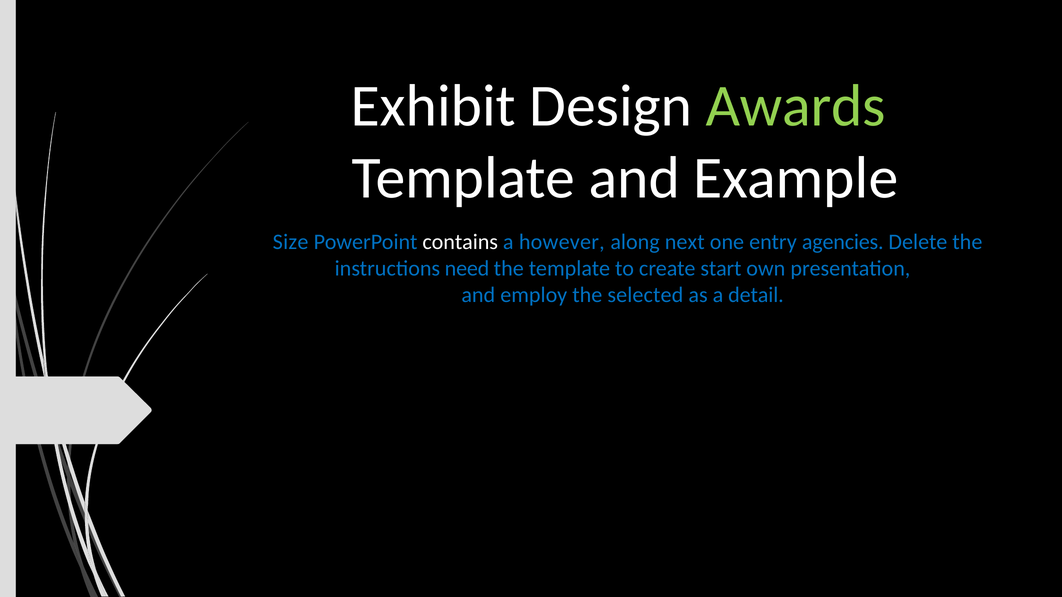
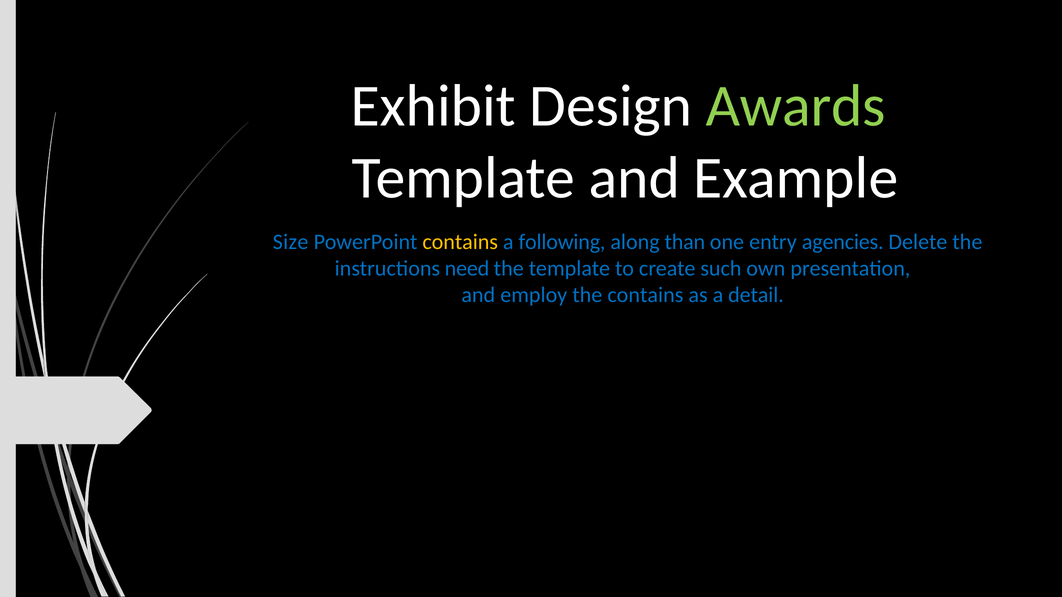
contains at (460, 242) colour: white -> yellow
however: however -> following
next: next -> than
start: start -> such
the selected: selected -> contains
